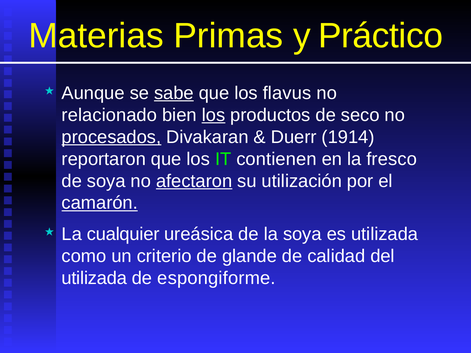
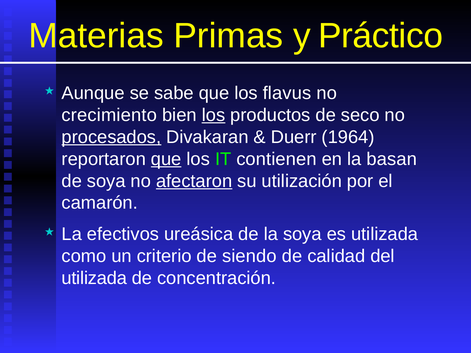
sabe underline: present -> none
relacionado: relacionado -> crecimiento
1914: 1914 -> 1964
que at (166, 159) underline: none -> present
fresco: fresco -> basan
camarón underline: present -> none
cualquier: cualquier -> efectivos
glande: glande -> siendo
espongiforme: espongiforme -> concentración
